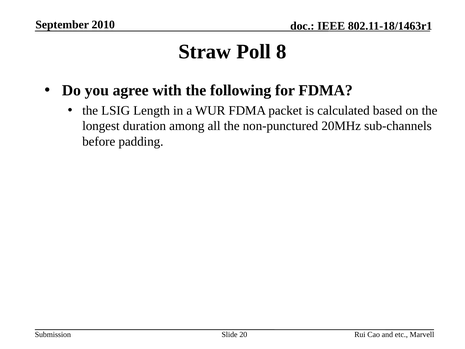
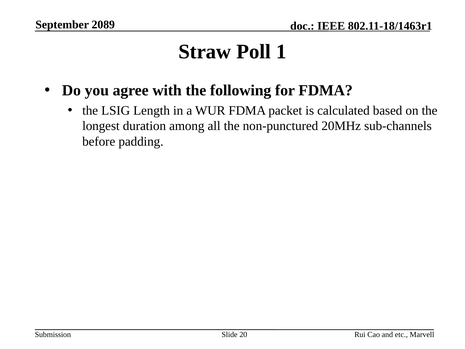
2010: 2010 -> 2089
8: 8 -> 1
